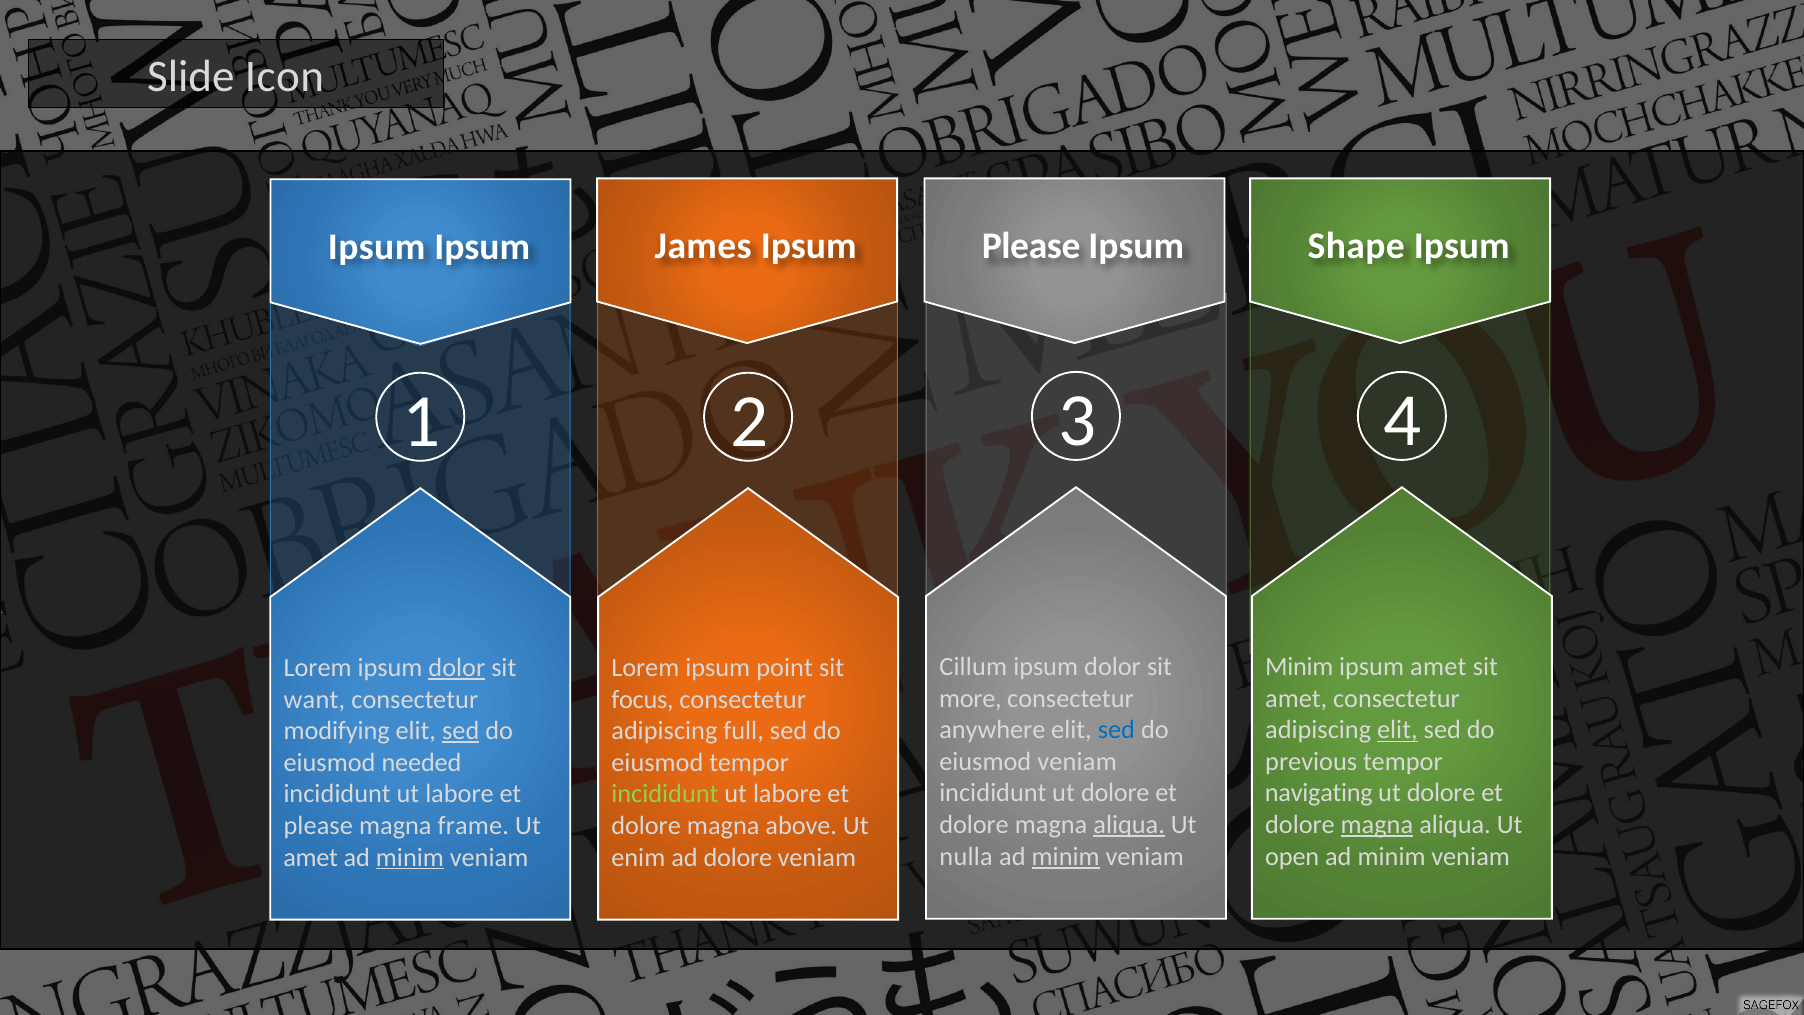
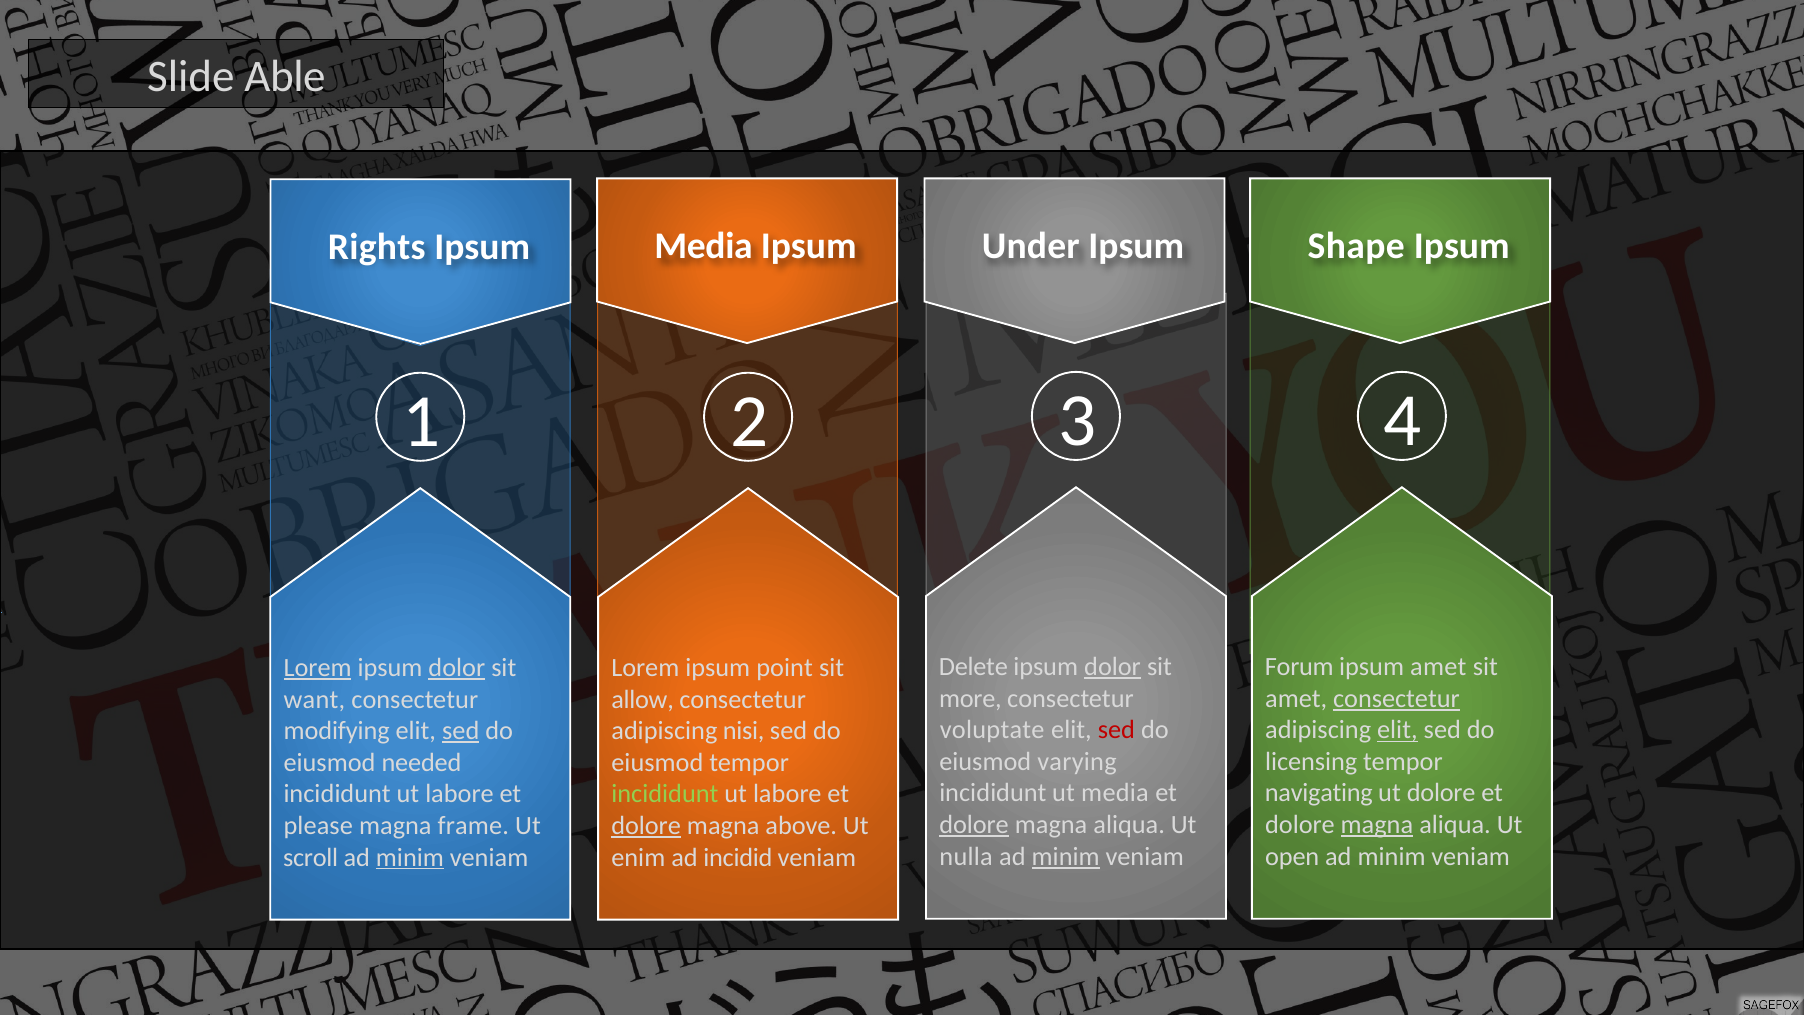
Icon: Icon -> Able
James at (703, 246): James -> Media
Ipsum Please: Please -> Under
Ipsum at (377, 247): Ipsum -> Rights
Cillum: Cillum -> Delete
dolor at (1113, 667) underline: none -> present
Minim at (1299, 667): Minim -> Forum
Lorem at (318, 668) underline: none -> present
consectetur at (1396, 698) underline: none -> present
focus: focus -> allow
anywhere: anywhere -> voluptate
sed at (1116, 730) colour: blue -> red
full: full -> nisi
eiusmod veniam: veniam -> varying
previous: previous -> licensing
incididunt ut dolore: dolore -> media
dolore at (974, 825) underline: none -> present
aliqua at (1129, 825) underline: present -> none
dolore at (646, 826) underline: none -> present
amet at (311, 857): amet -> scroll
ad dolore: dolore -> incidid
